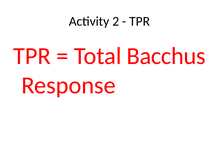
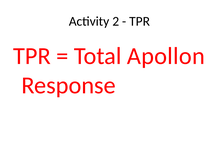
Bacchus: Bacchus -> Apollon
